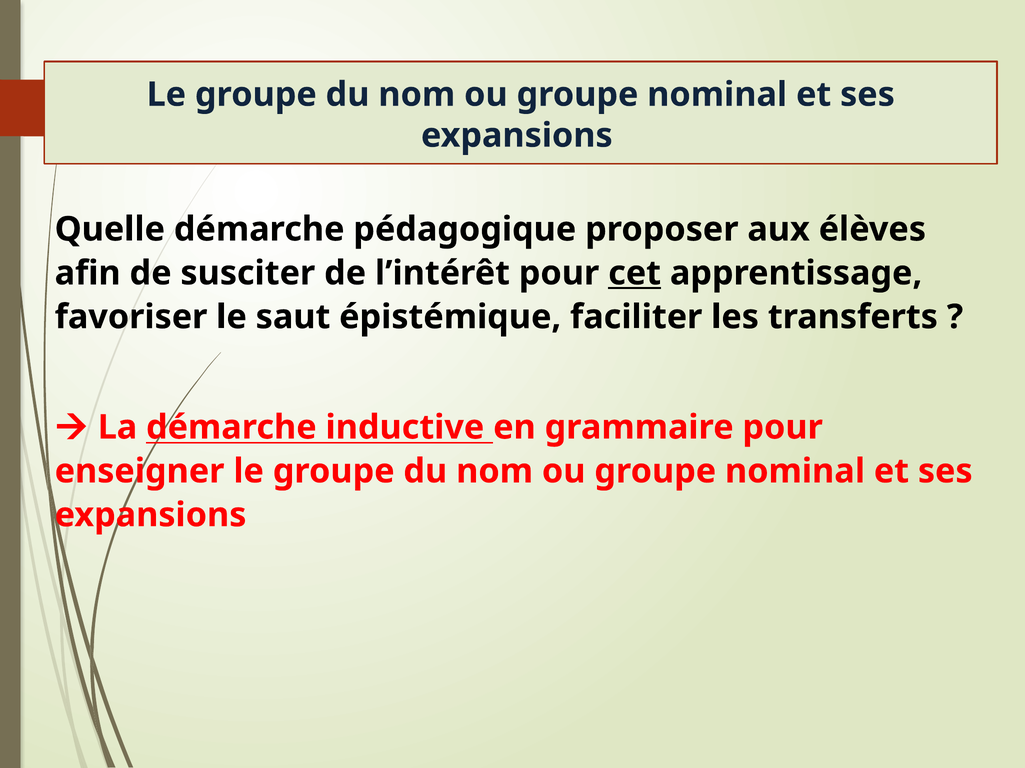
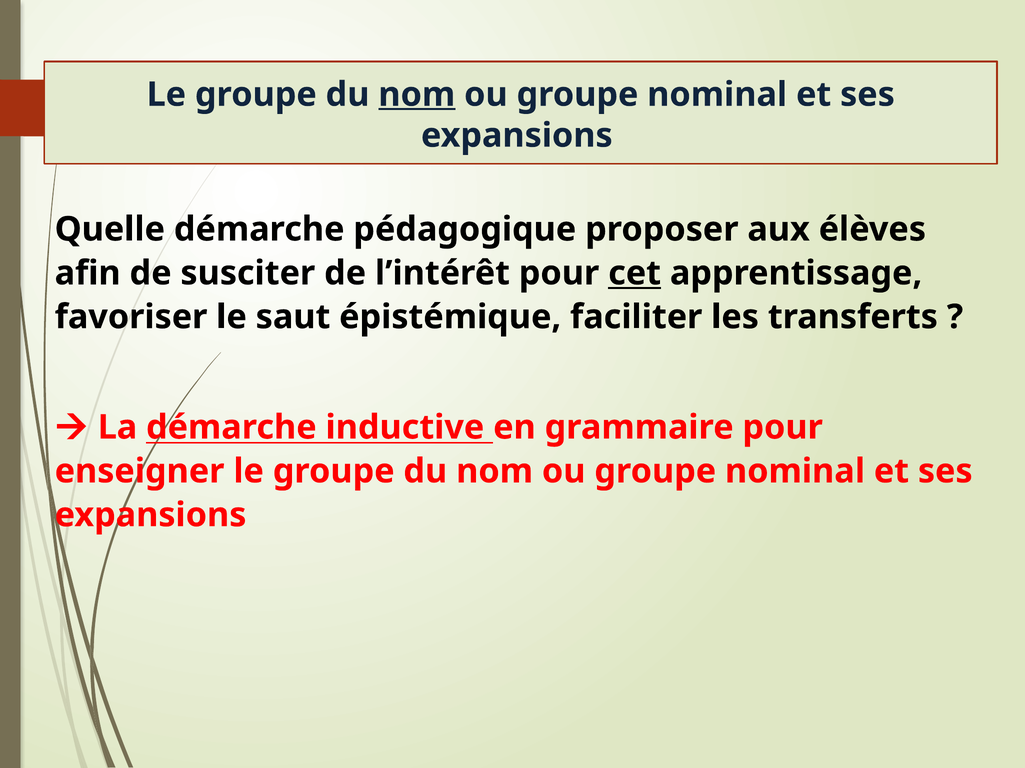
nom at (417, 95) underline: none -> present
